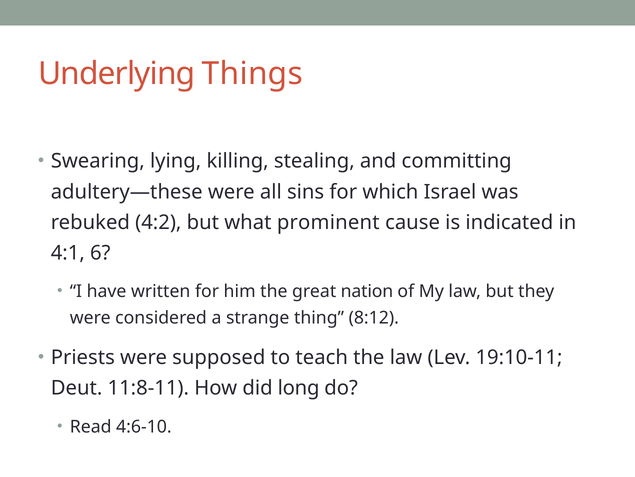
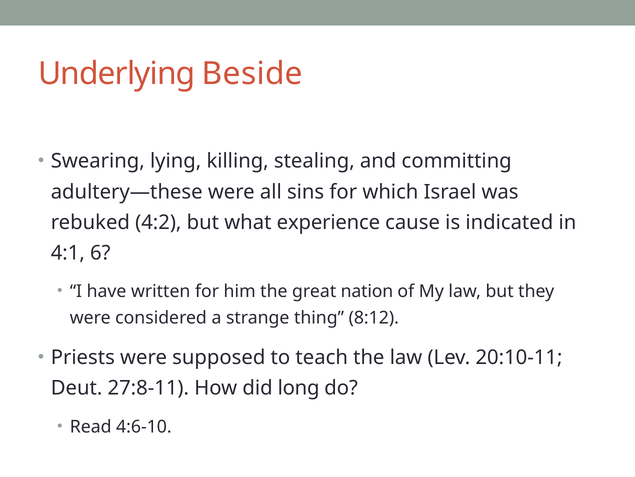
Things: Things -> Beside
prominent: prominent -> experience
19:10-11: 19:10-11 -> 20:10-11
11:8-11: 11:8-11 -> 27:8-11
